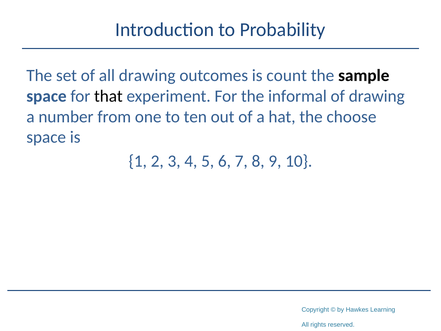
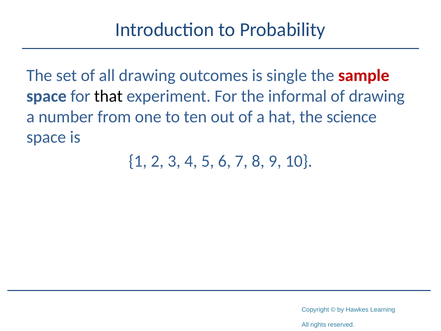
count: count -> single
sample colour: black -> red
choose: choose -> science
